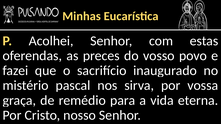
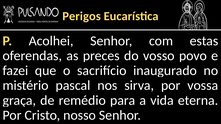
Minhas: Minhas -> Perigos
